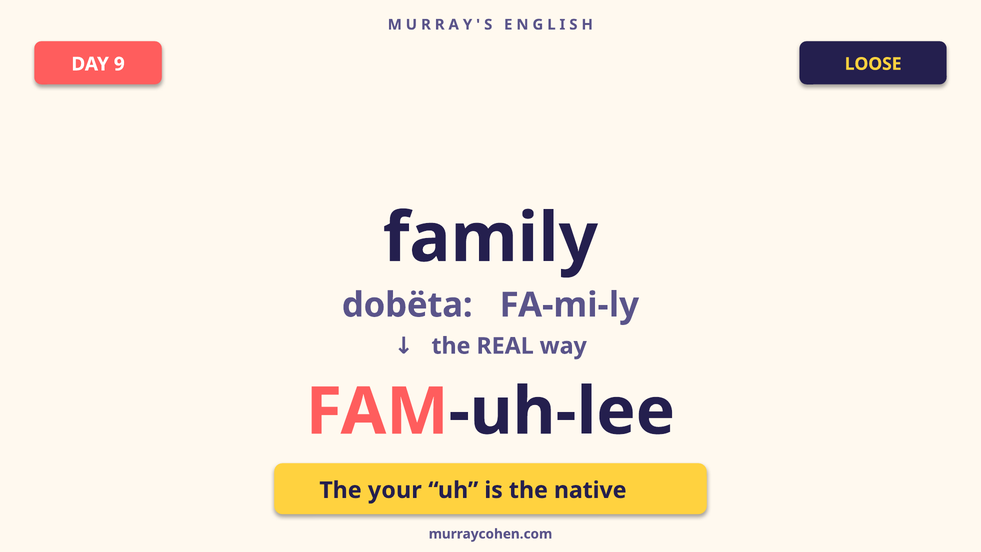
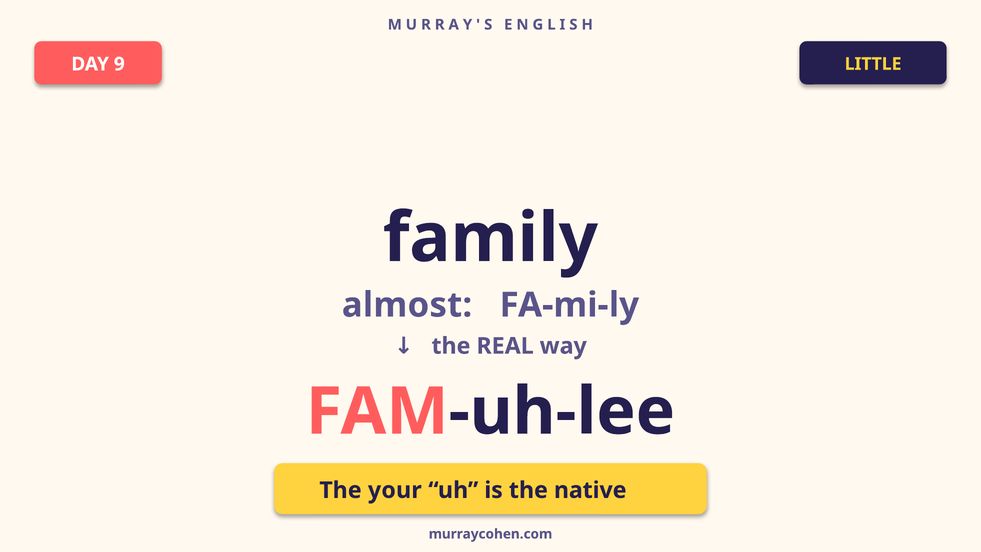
LOOSE: LOOSE -> LITTLE
dobëta: dobëta -> almost
